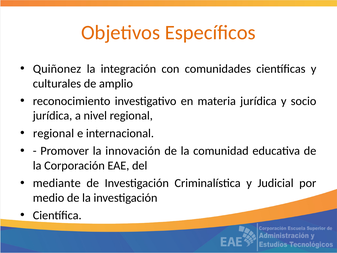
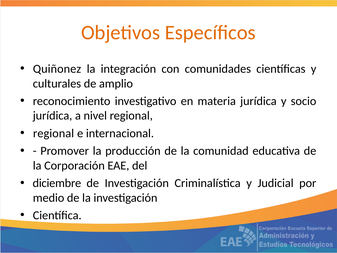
innovación: innovación -> producción
mediante: mediante -> diciembre
